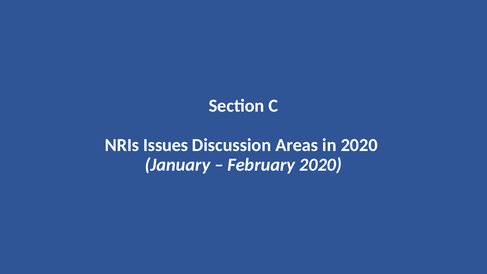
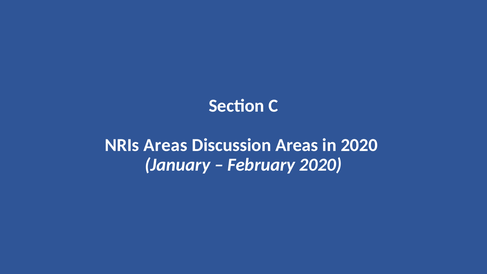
NRIs Issues: Issues -> Areas
